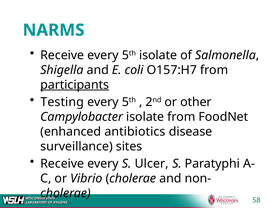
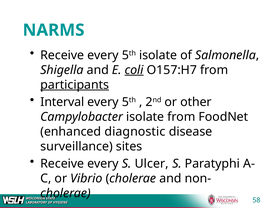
coli underline: none -> present
Testing: Testing -> Interval
antibiotics: antibiotics -> diagnostic
